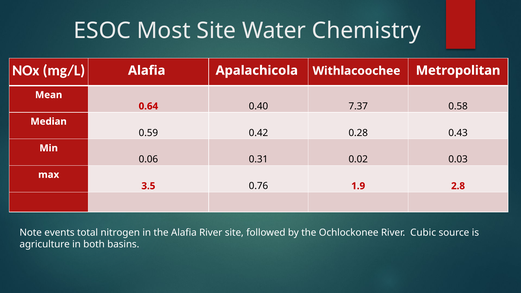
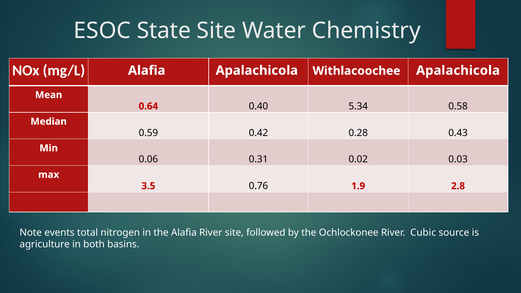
Most: Most -> State
Withlacoochee Metropolitan: Metropolitan -> Apalachicola
7.37: 7.37 -> 5.34
